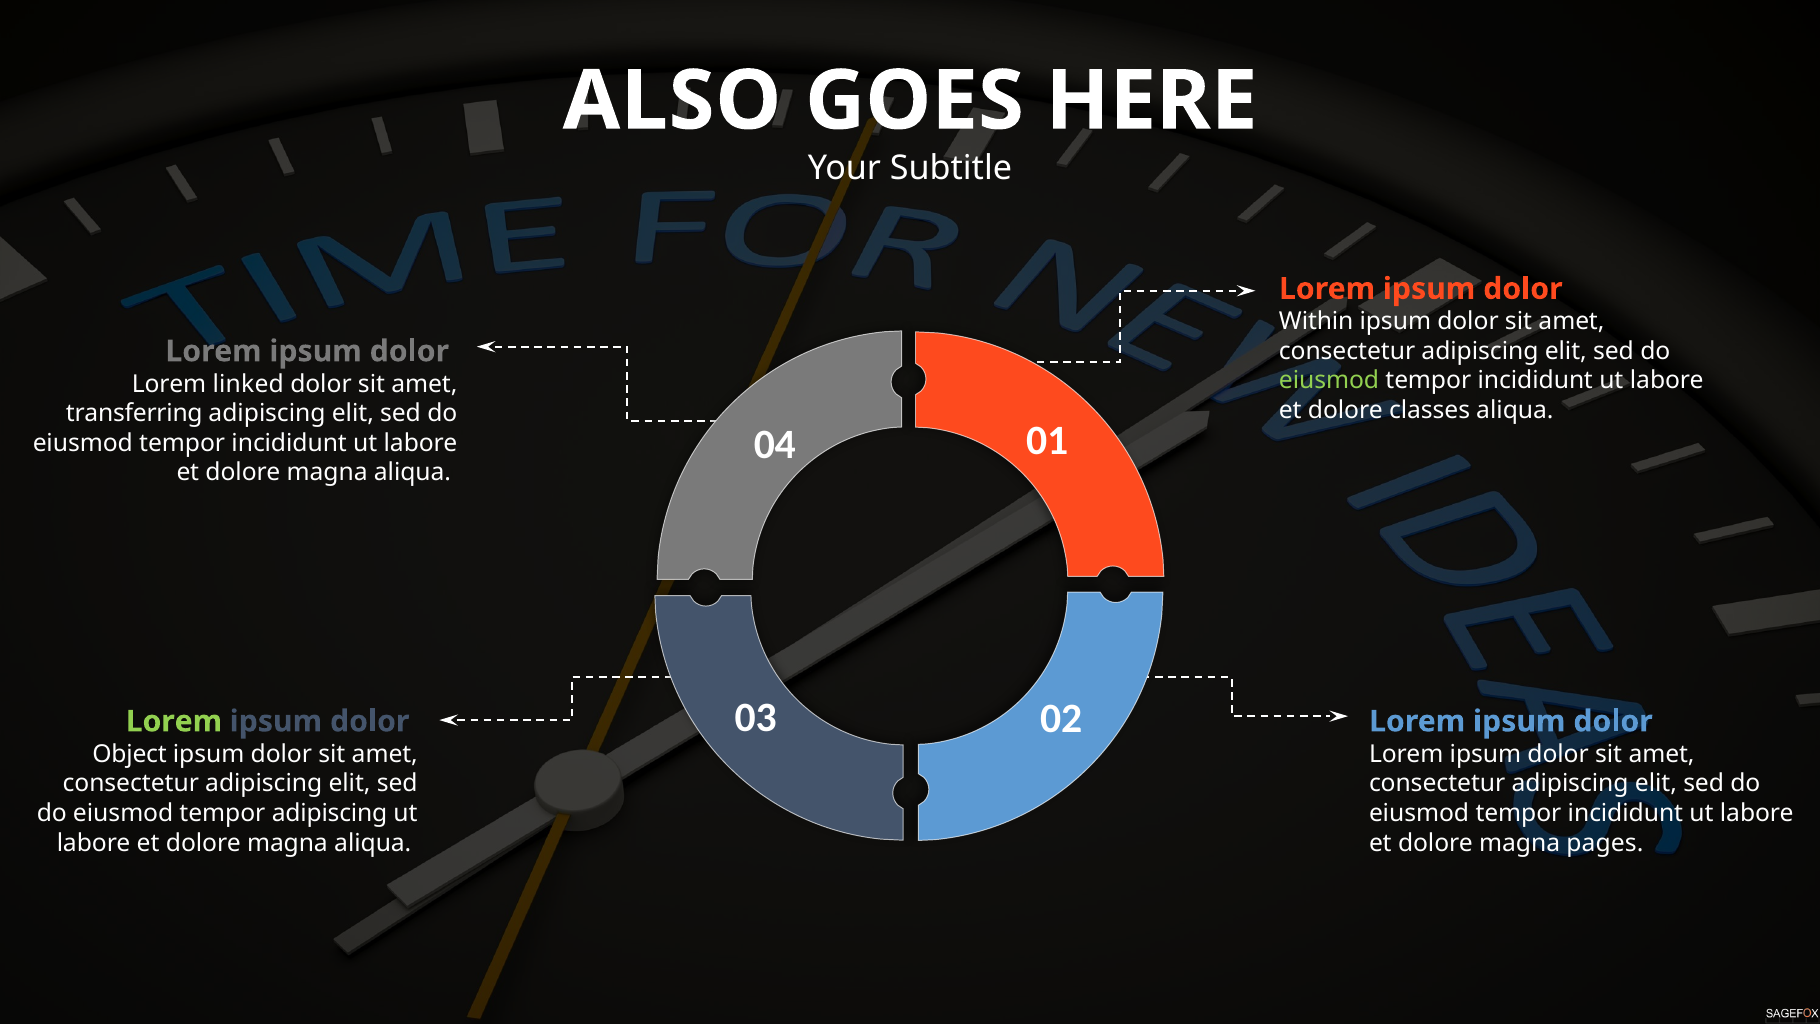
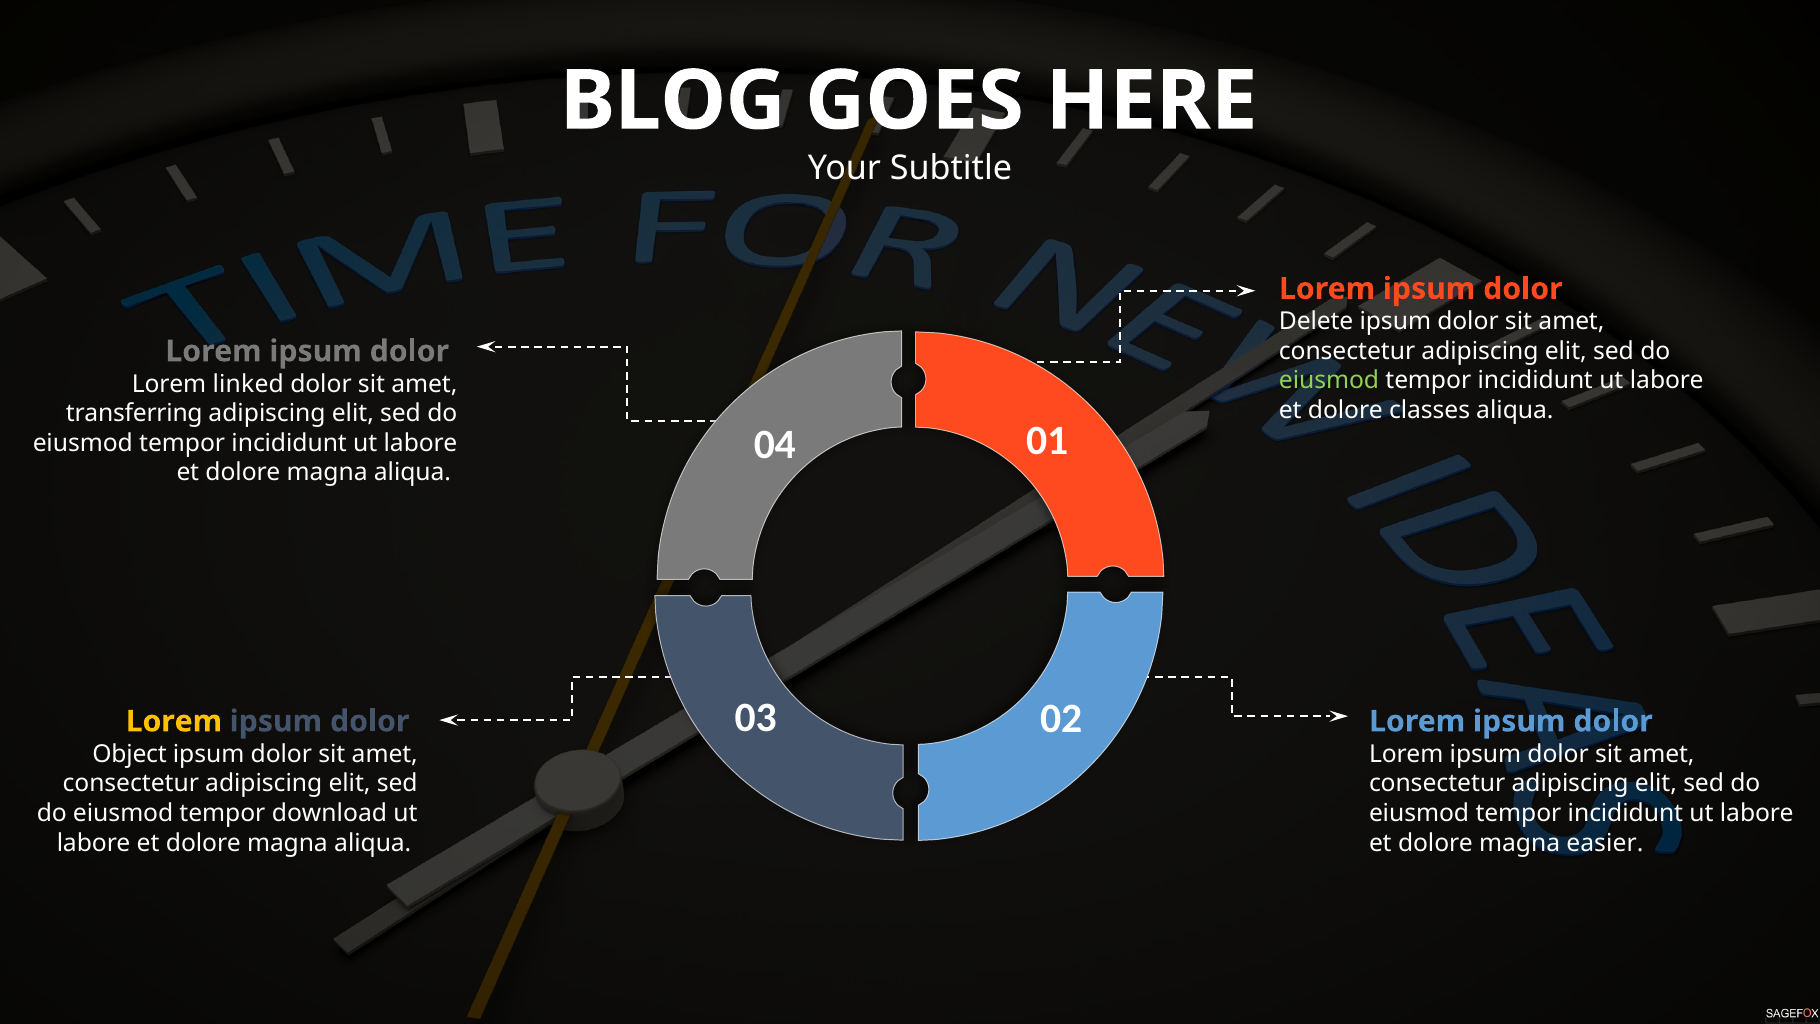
ALSO: ALSO -> BLOG
Within: Within -> Delete
Lorem at (174, 721) colour: light green -> yellow
tempor adipiscing: adipiscing -> download
pages: pages -> easier
